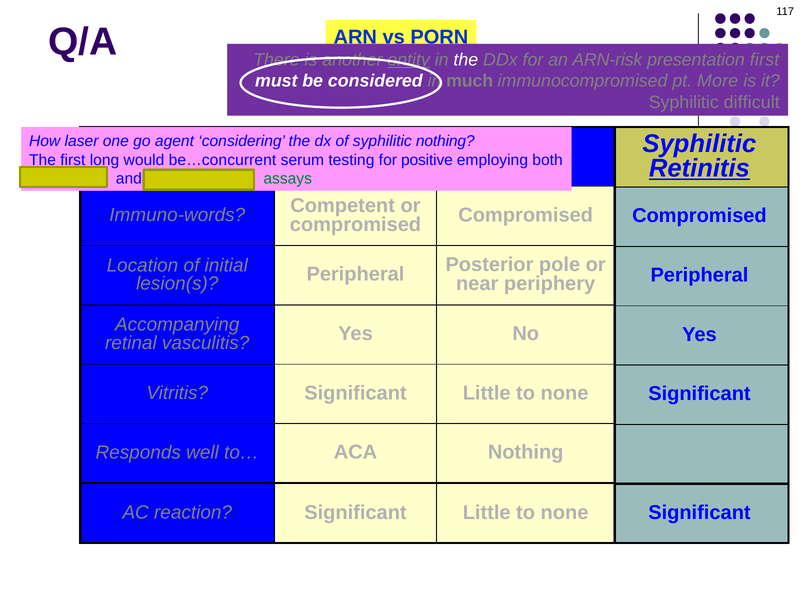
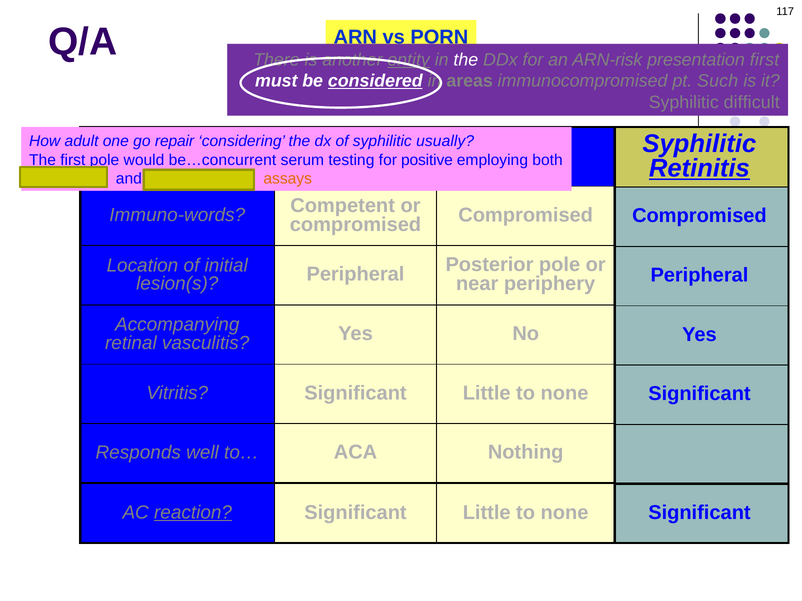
considered underline: none -> present
much: much -> areas
More: More -> Such
laser: laser -> adult
agent: agent -> repair
nothing at (445, 141): nothing -> usually
first long: long -> pole
assays colour: green -> orange
reaction at (193, 513) underline: none -> present
